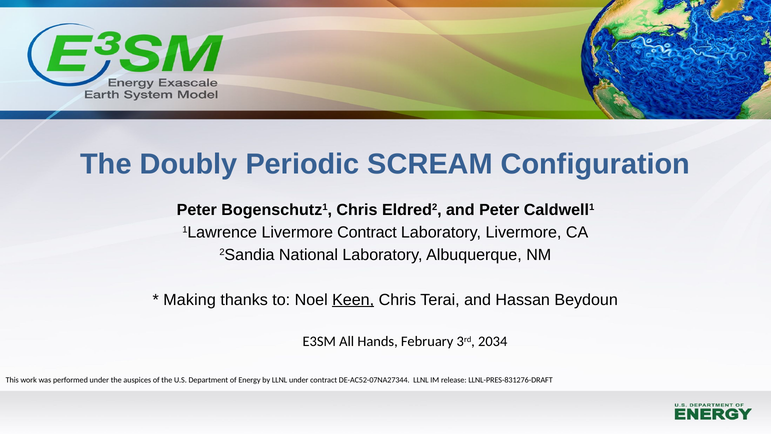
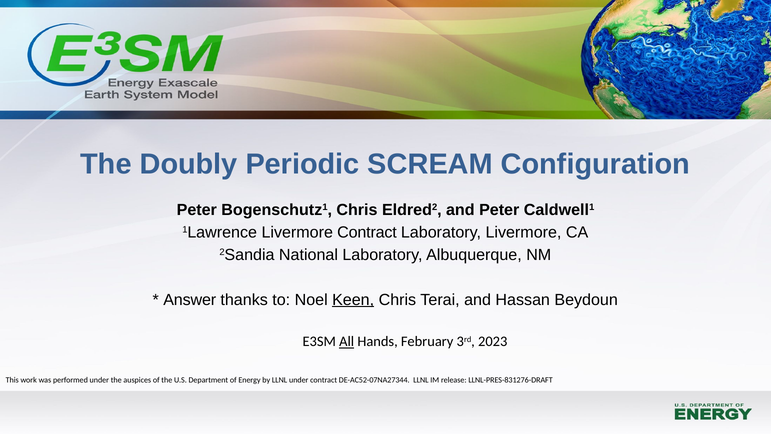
Making: Making -> Answer
All underline: none -> present
2034: 2034 -> 2023
